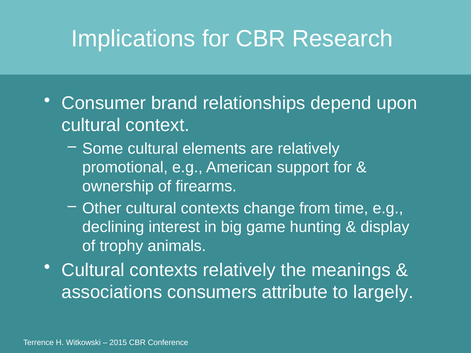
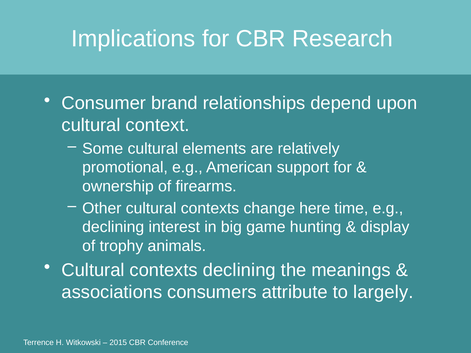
from: from -> here
contexts relatively: relatively -> declining
